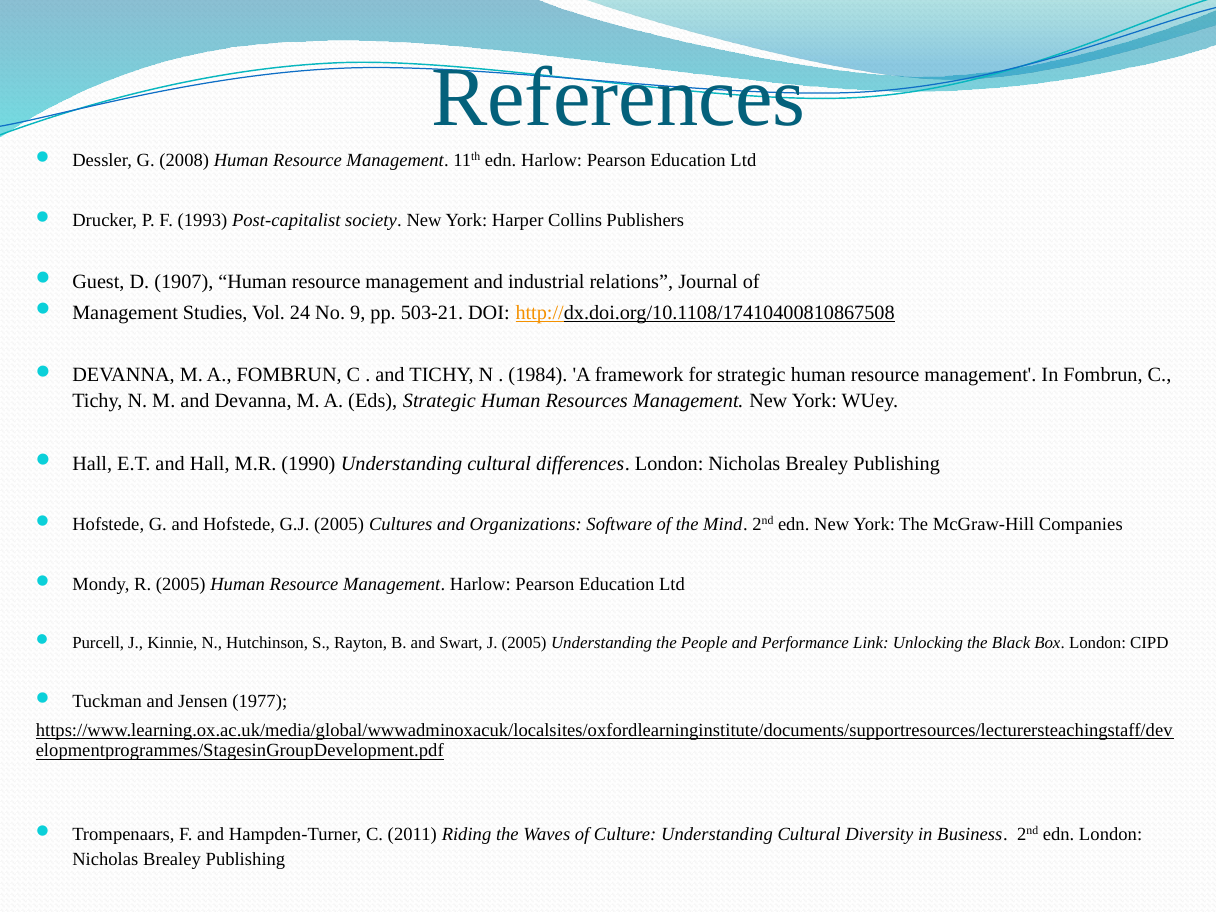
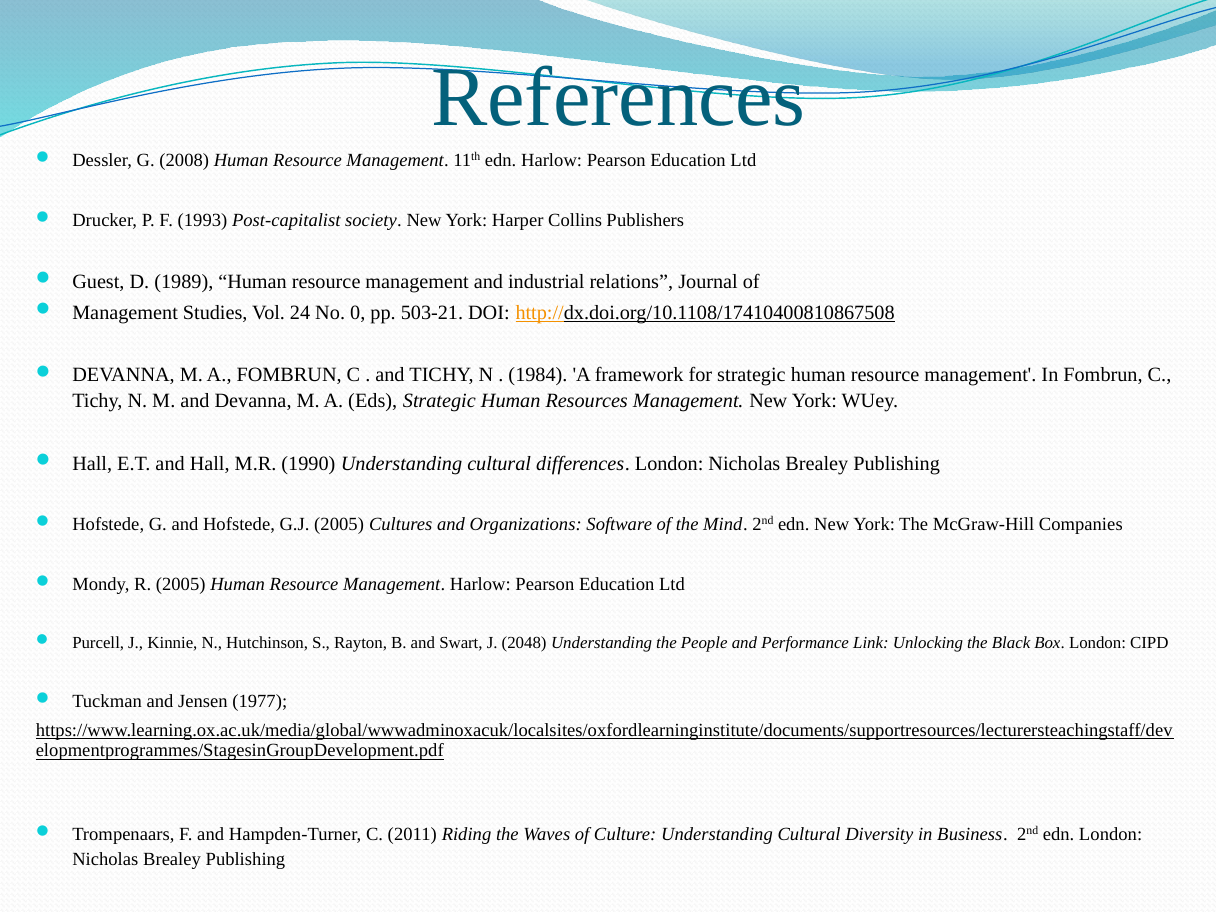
1907: 1907 -> 1989
9: 9 -> 0
J 2005: 2005 -> 2048
